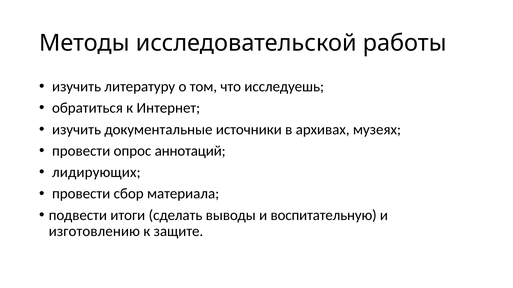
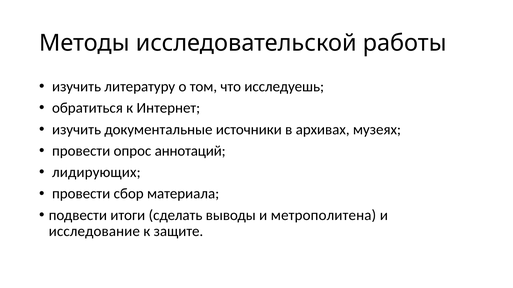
воспитательную: воспитательную -> метрополитена
изготовлению: изготовлению -> исследование
